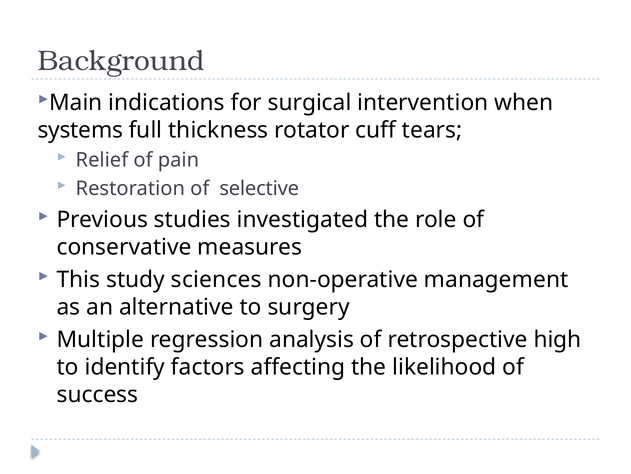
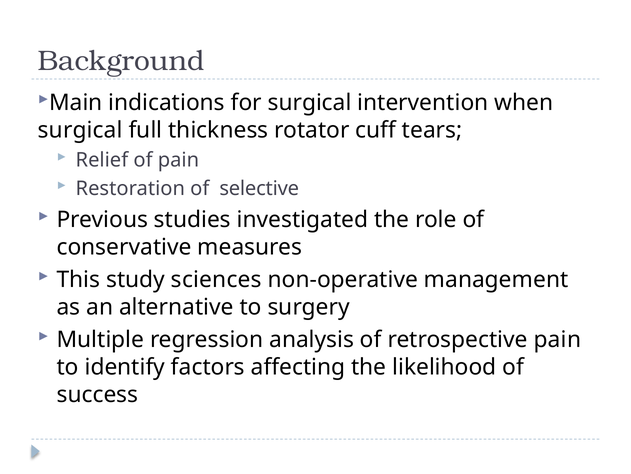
systems at (80, 130): systems -> surgical
retrospective high: high -> pain
